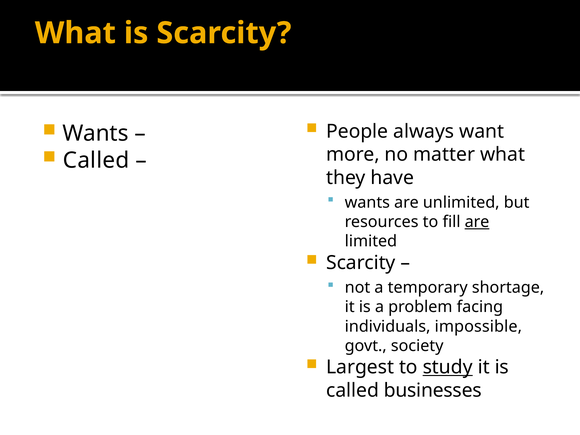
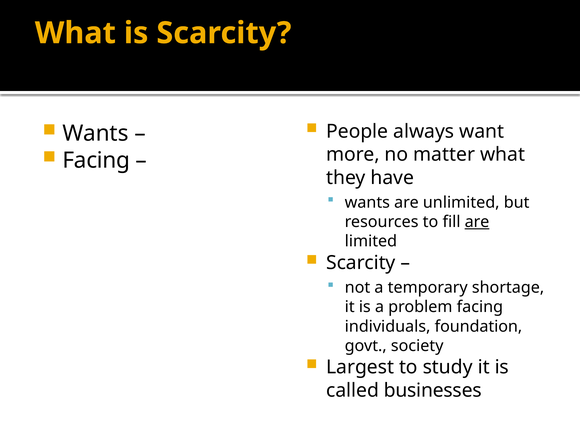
Called at (96, 160): Called -> Facing
impossible: impossible -> foundation
study underline: present -> none
